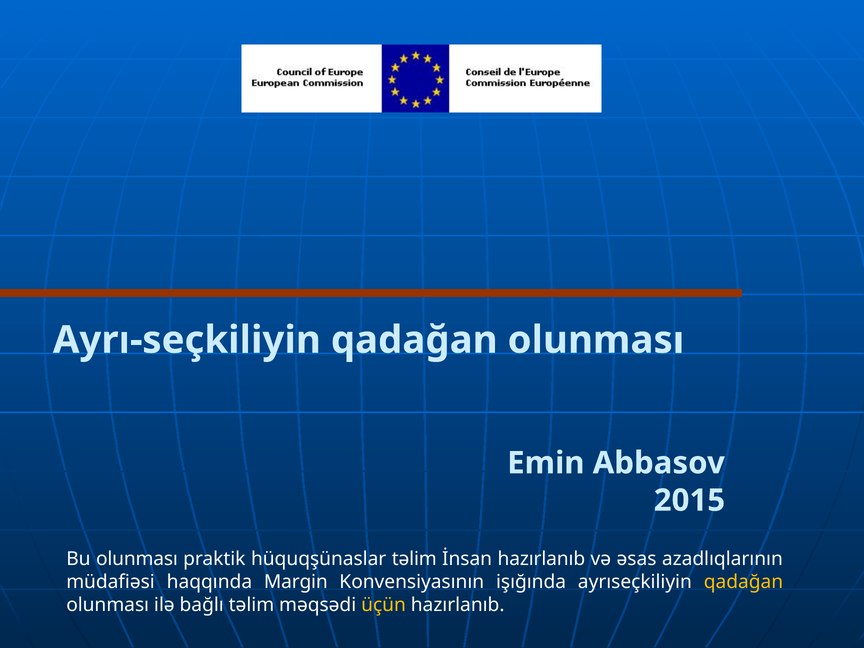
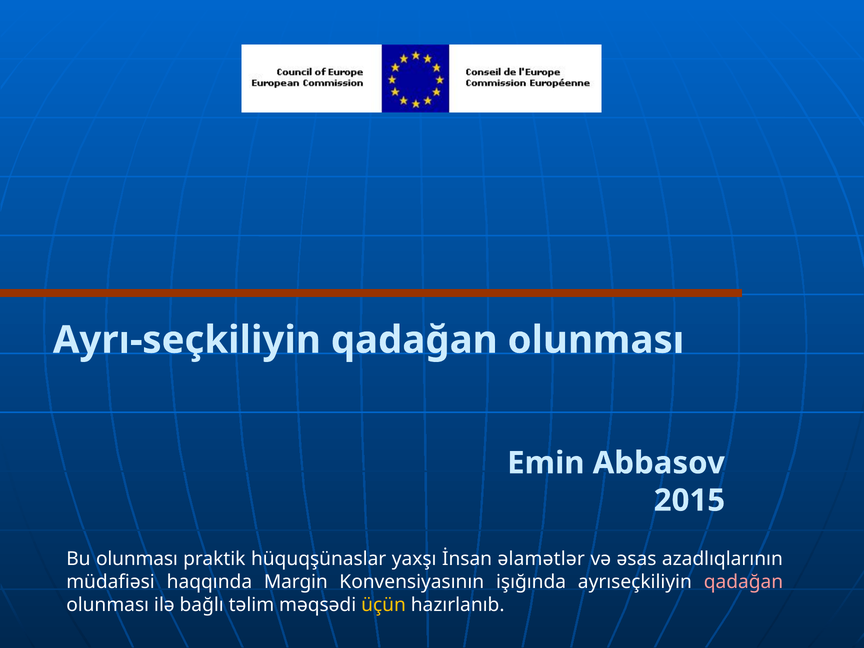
hüquqşünaslar təlim: təlim -> yaxşı
İnsan hazırlanıb: hazırlanıb -> əlamətlər
qadağan at (743, 582) colour: yellow -> pink
